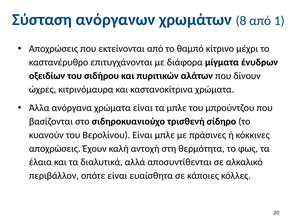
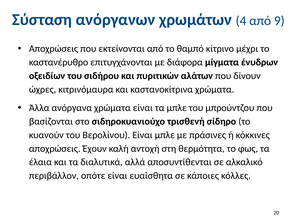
8: 8 -> 4
1: 1 -> 9
